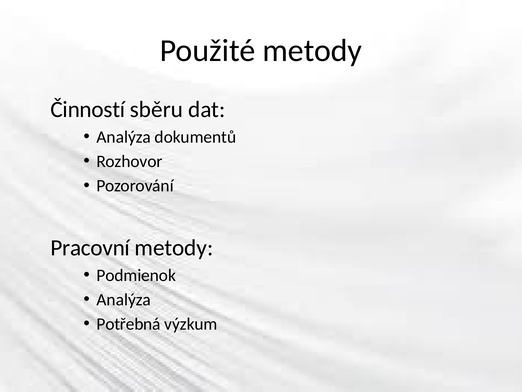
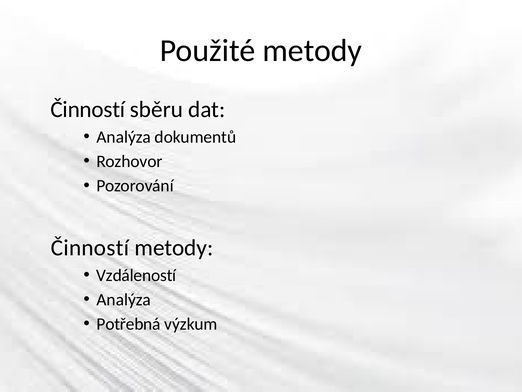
Pracovní at (90, 248): Pracovní -> Činností
Podmienok: Podmienok -> Vzdáleností
